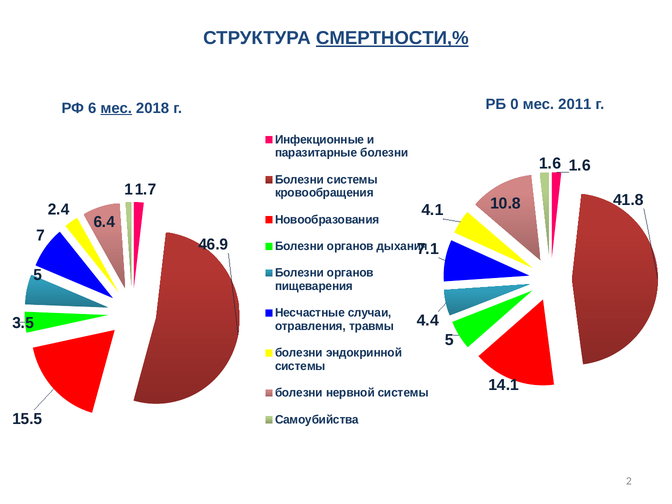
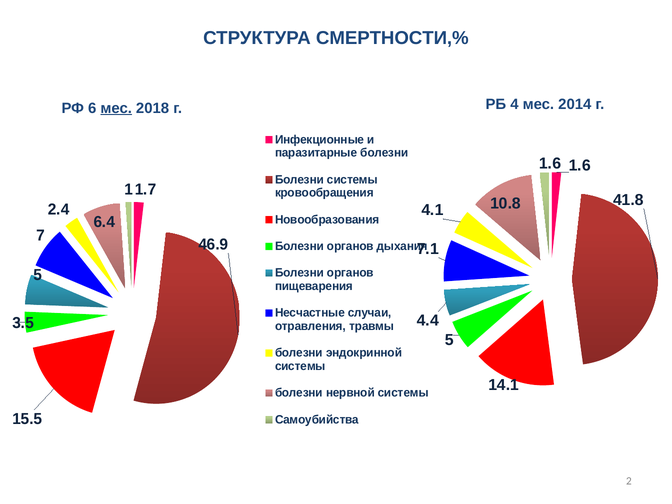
СМЕРТНОСТИ,% underline: present -> none
0: 0 -> 4
2011: 2011 -> 2014
